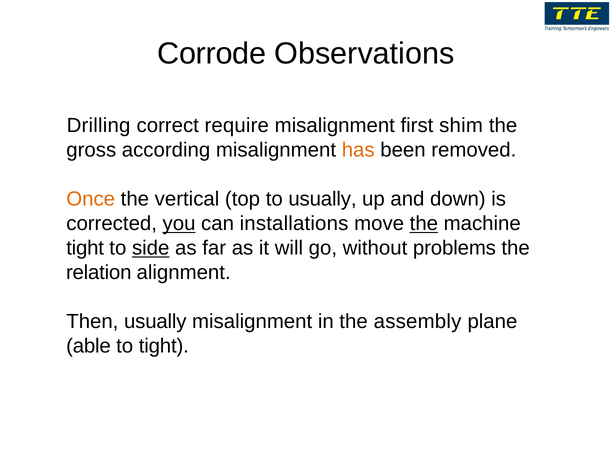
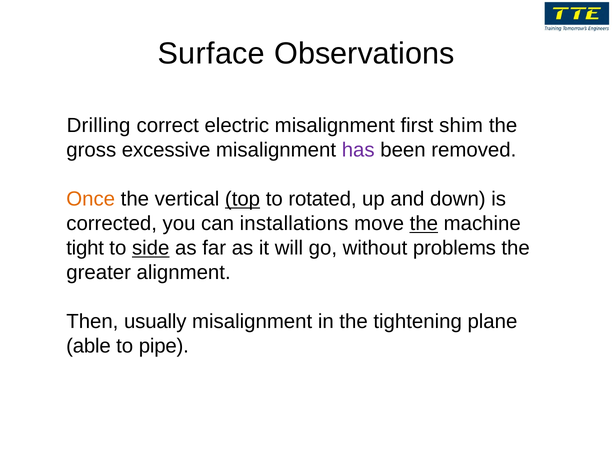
Corrode: Corrode -> Surface
require: require -> electric
according: according -> excessive
has colour: orange -> purple
top underline: none -> present
to usually: usually -> rotated
you underline: present -> none
relation: relation -> greater
assembly: assembly -> tightening
to tight: tight -> pipe
